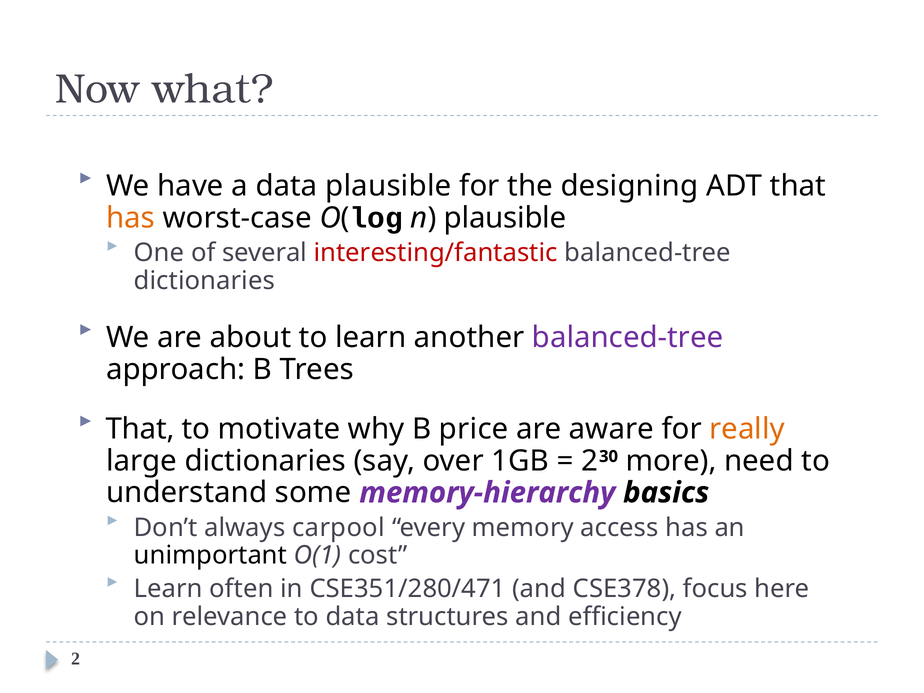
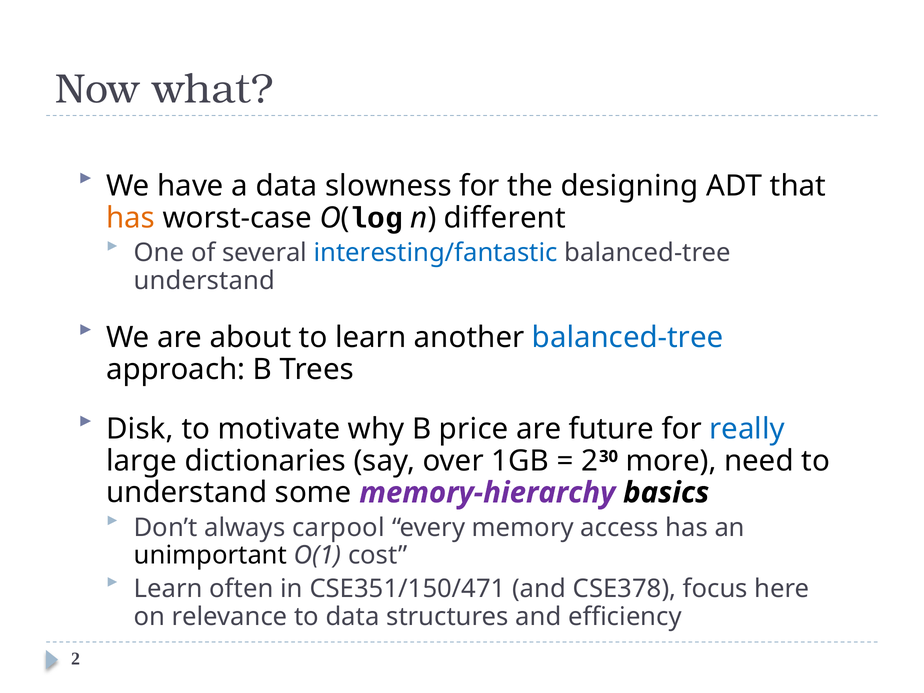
data plausible: plausible -> slowness
n plausible: plausible -> different
interesting/fantastic colour: red -> blue
dictionaries at (204, 281): dictionaries -> understand
balanced-tree at (628, 337) colour: purple -> blue
That at (140, 429): That -> Disk
aware: aware -> future
really colour: orange -> blue
CSE351/280/471: CSE351/280/471 -> CSE351/150/471
